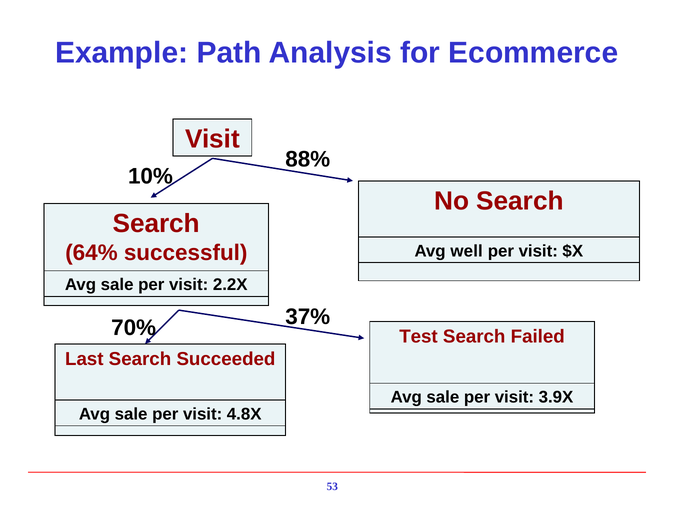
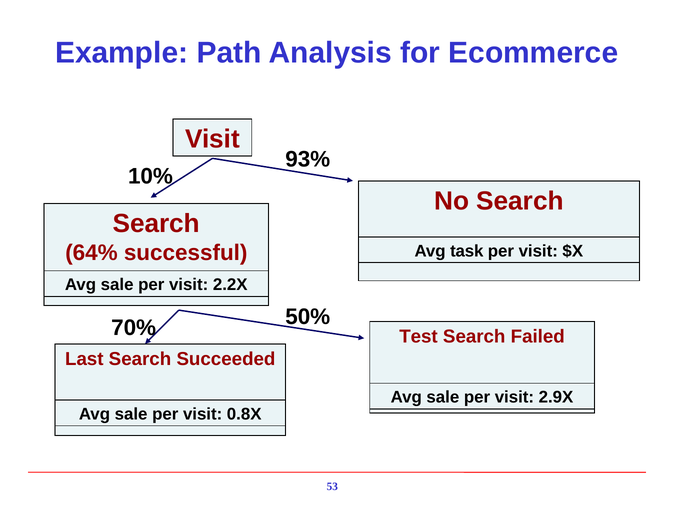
88%: 88% -> 93%
well: well -> task
37%: 37% -> 50%
3.9X: 3.9X -> 2.9X
4.8X: 4.8X -> 0.8X
